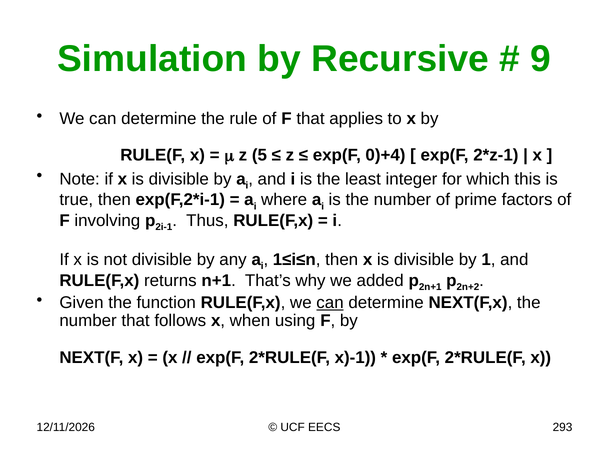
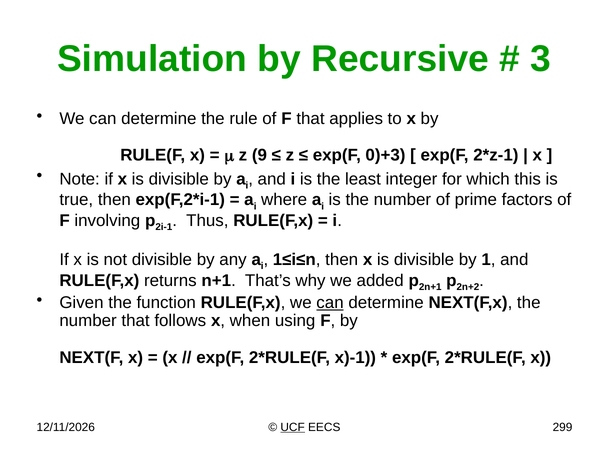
9: 9 -> 3
5: 5 -> 9
0)+4: 0)+4 -> 0)+3
UCF underline: none -> present
293: 293 -> 299
